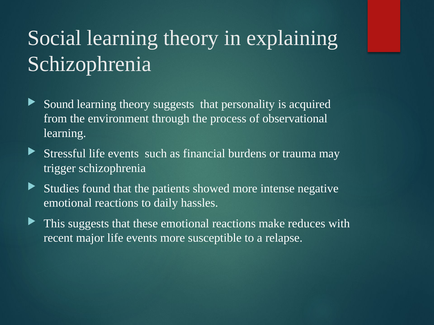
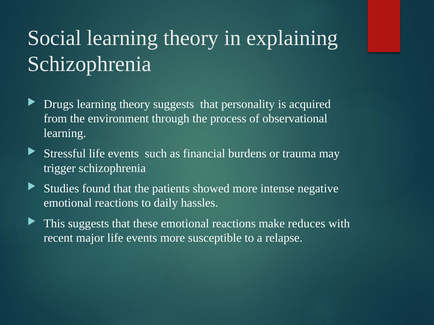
Sound: Sound -> Drugs
